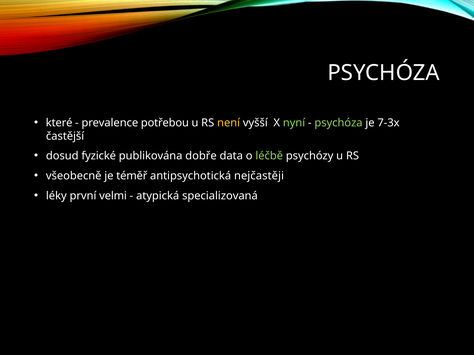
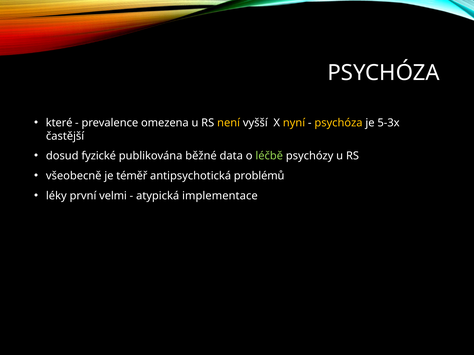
potřebou: potřebou -> omezena
nyní colour: light green -> yellow
psychóza at (339, 123) colour: light green -> yellow
7-3x: 7-3x -> 5-3x
dobře: dobře -> běžné
nejčastěji: nejčastěji -> problémů
specializovaná: specializovaná -> implementace
